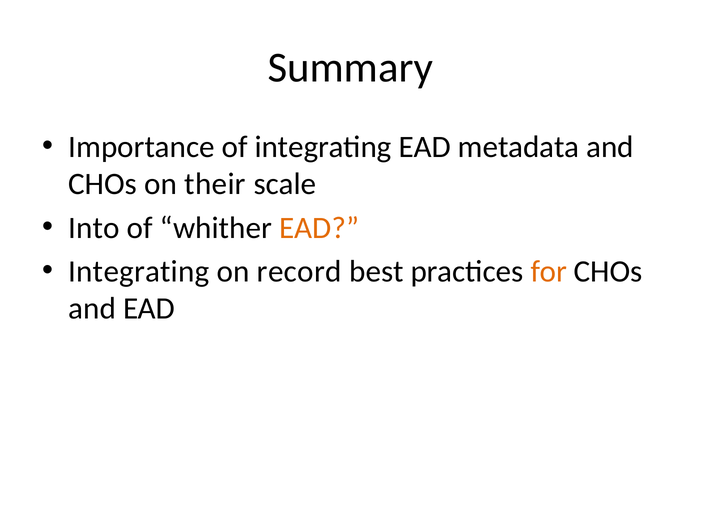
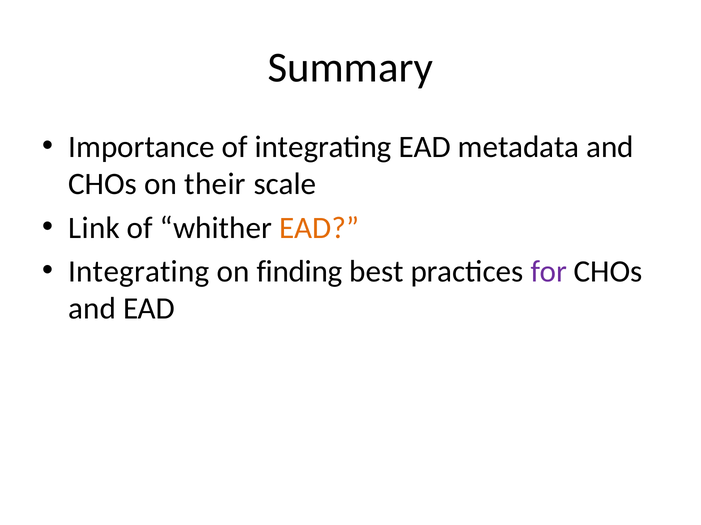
Into: Into -> Link
record: record -> finding
for colour: orange -> purple
